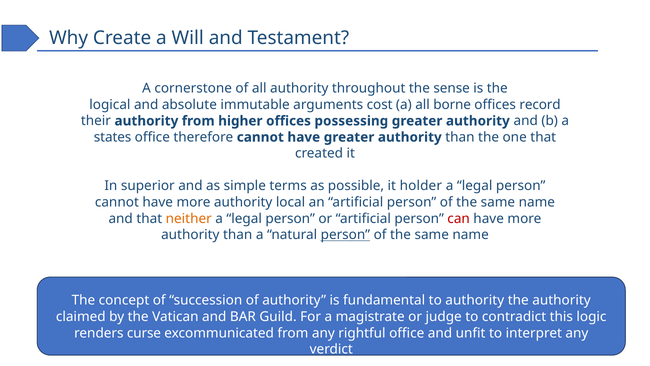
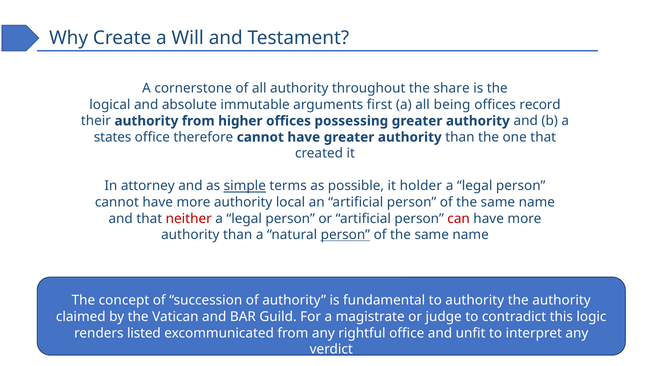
sense: sense -> share
cost: cost -> first
borne: borne -> being
superior: superior -> attorney
simple underline: none -> present
neither colour: orange -> red
curse: curse -> listed
